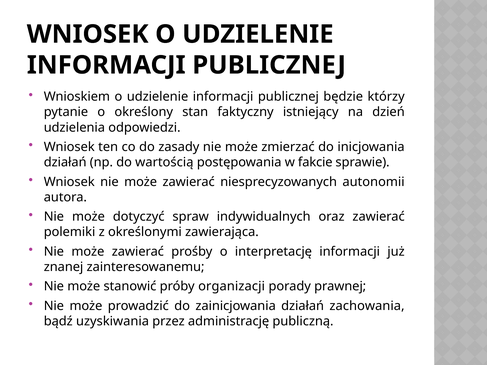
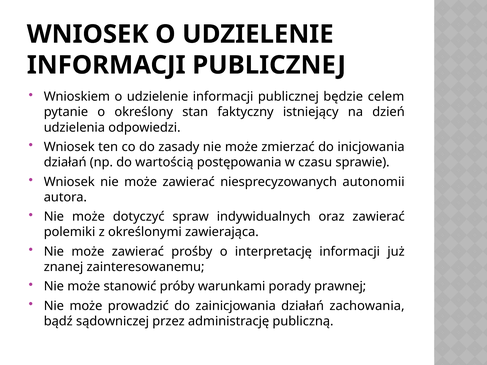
którzy: którzy -> celem
fakcie: fakcie -> czasu
organizacji: organizacji -> warunkami
uzyskiwania: uzyskiwania -> sądowniczej
